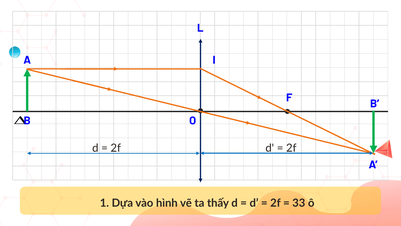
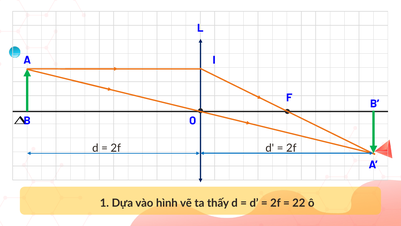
33: 33 -> 22
